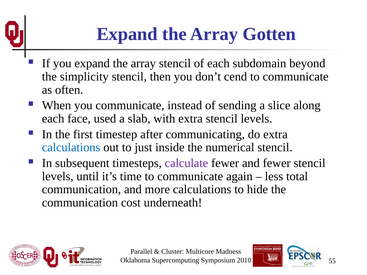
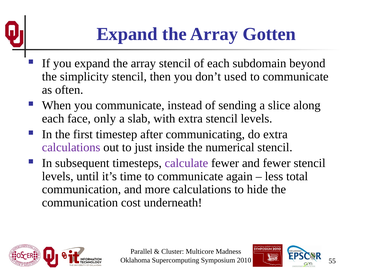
cend: cend -> used
used: used -> only
calculations at (71, 148) colour: blue -> purple
